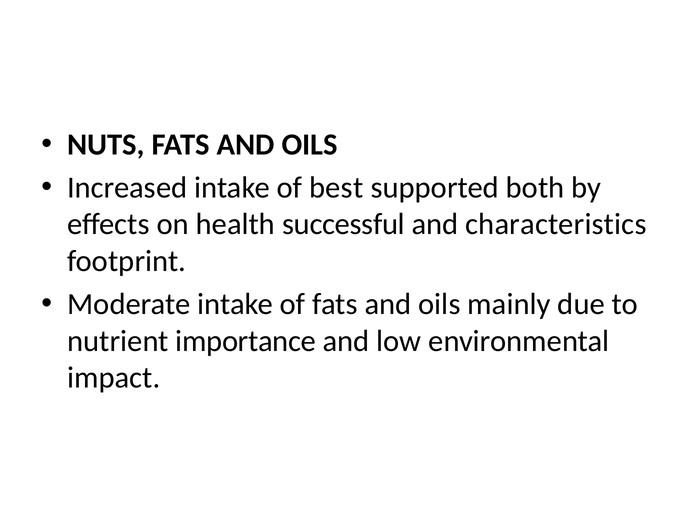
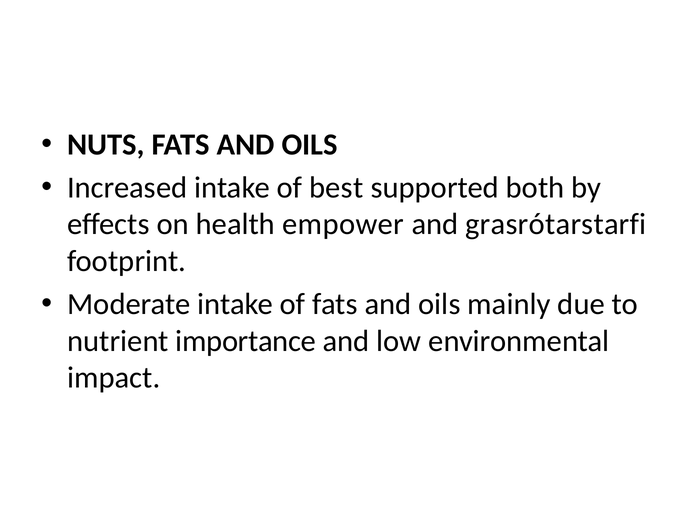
successful: successful -> empower
characteristics: characteristics -> grasrótarstarfi
